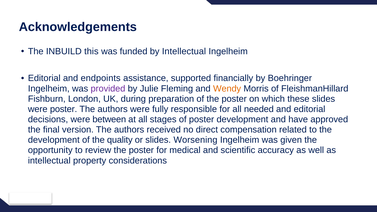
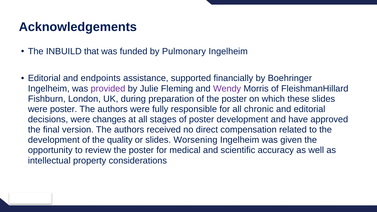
this: this -> that
by Intellectual: Intellectual -> Pulmonary
Wendy colour: orange -> purple
needed: needed -> chronic
between: between -> changes
